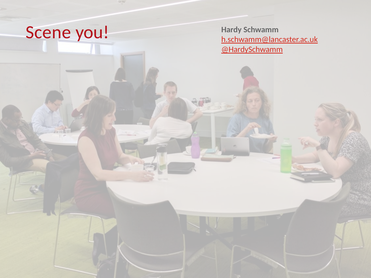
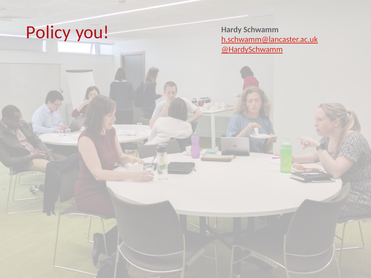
Scene: Scene -> Policy
